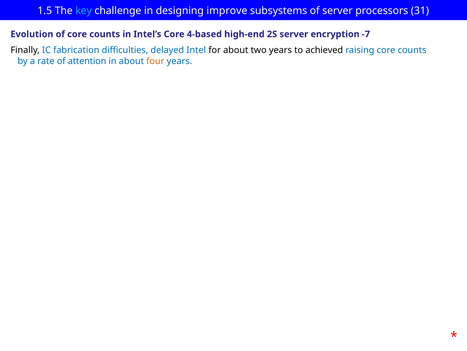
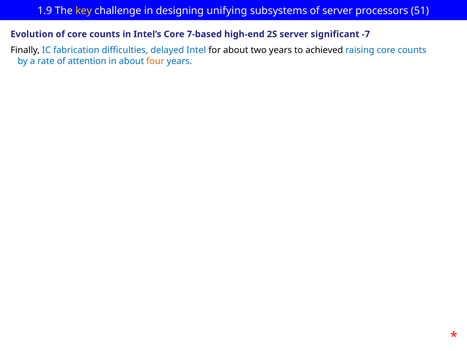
1.5: 1.5 -> 1.9
key colour: light blue -> yellow
improve: improve -> unifying
31: 31 -> 51
4-based: 4-based -> 7-based
encryption: encryption -> significant
